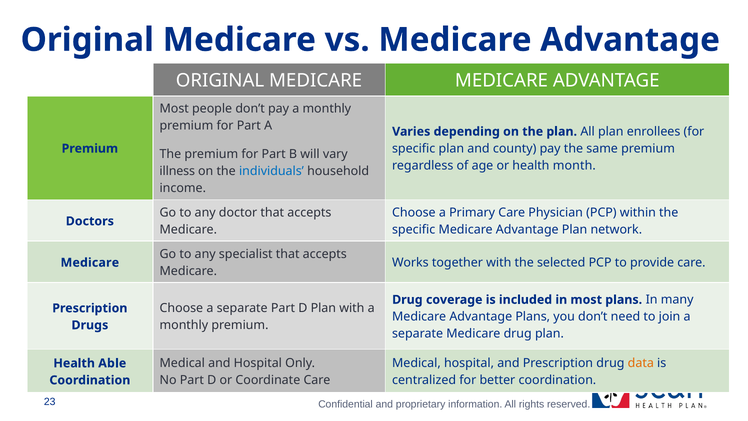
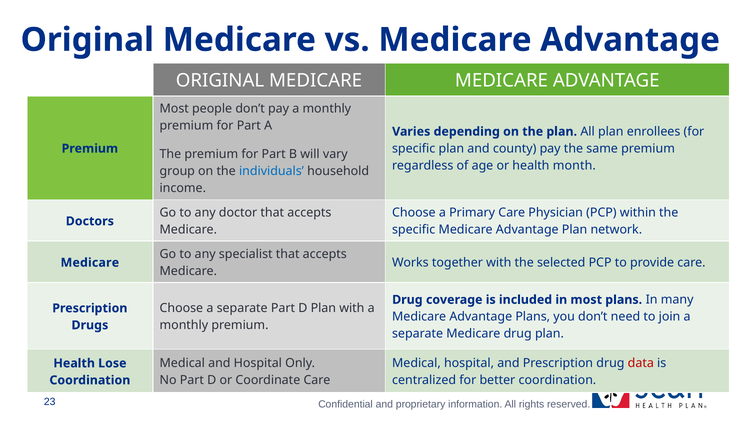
illness: illness -> group
data colour: orange -> red
Able: Able -> Lose
